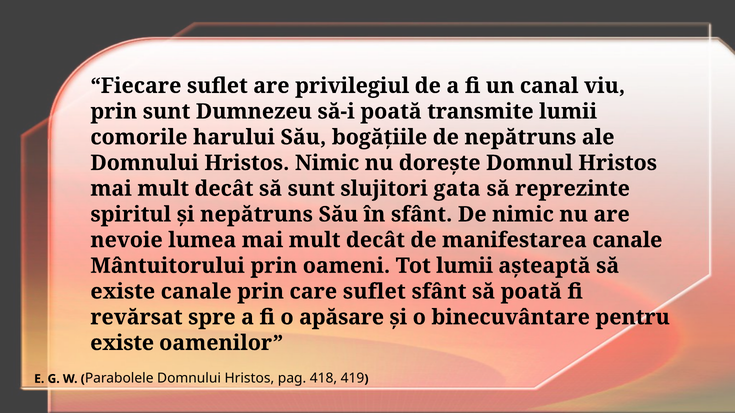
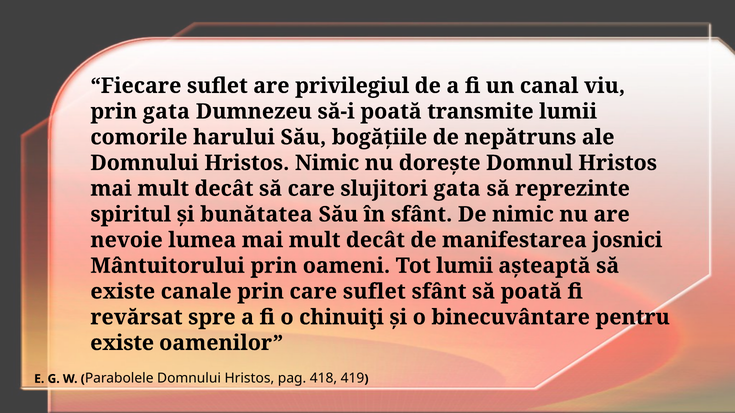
prin sunt: sunt -> gata
să sunt: sunt -> care
și nepătruns: nepătruns -> bunătatea
manifestarea canale: canale -> josnici
apăsare: apăsare -> chinuiţi
